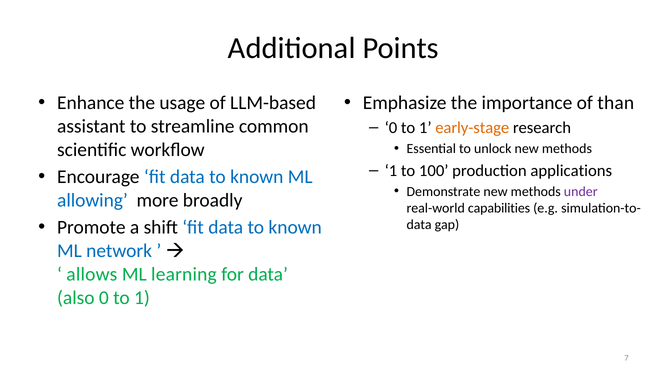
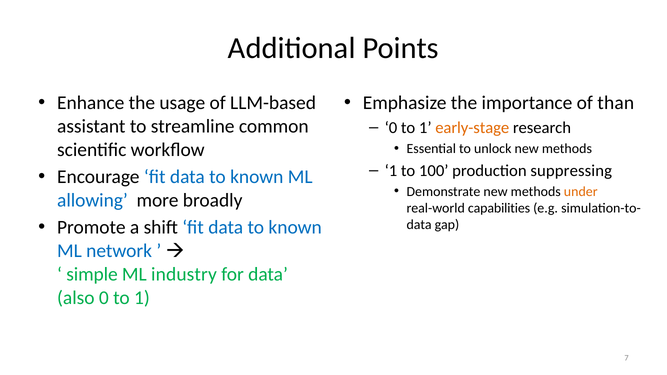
applications: applications -> suppressing
under colour: purple -> orange
allows: allows -> simple
learning: learning -> industry
